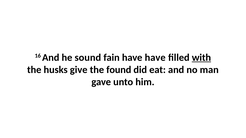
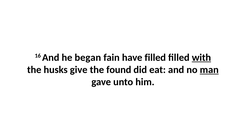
sound: sound -> began
have have: have -> filled
man underline: none -> present
